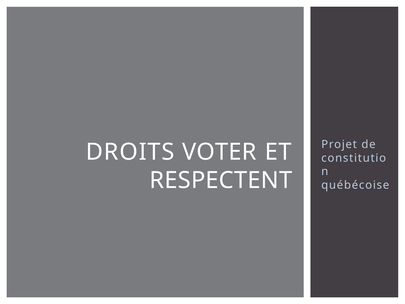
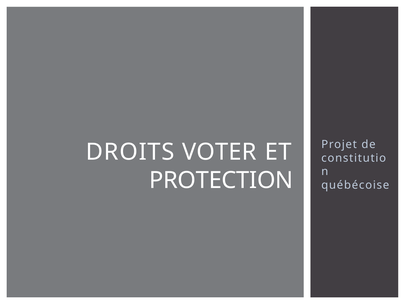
RESPECTENT: RESPECTENT -> PROTECTION
